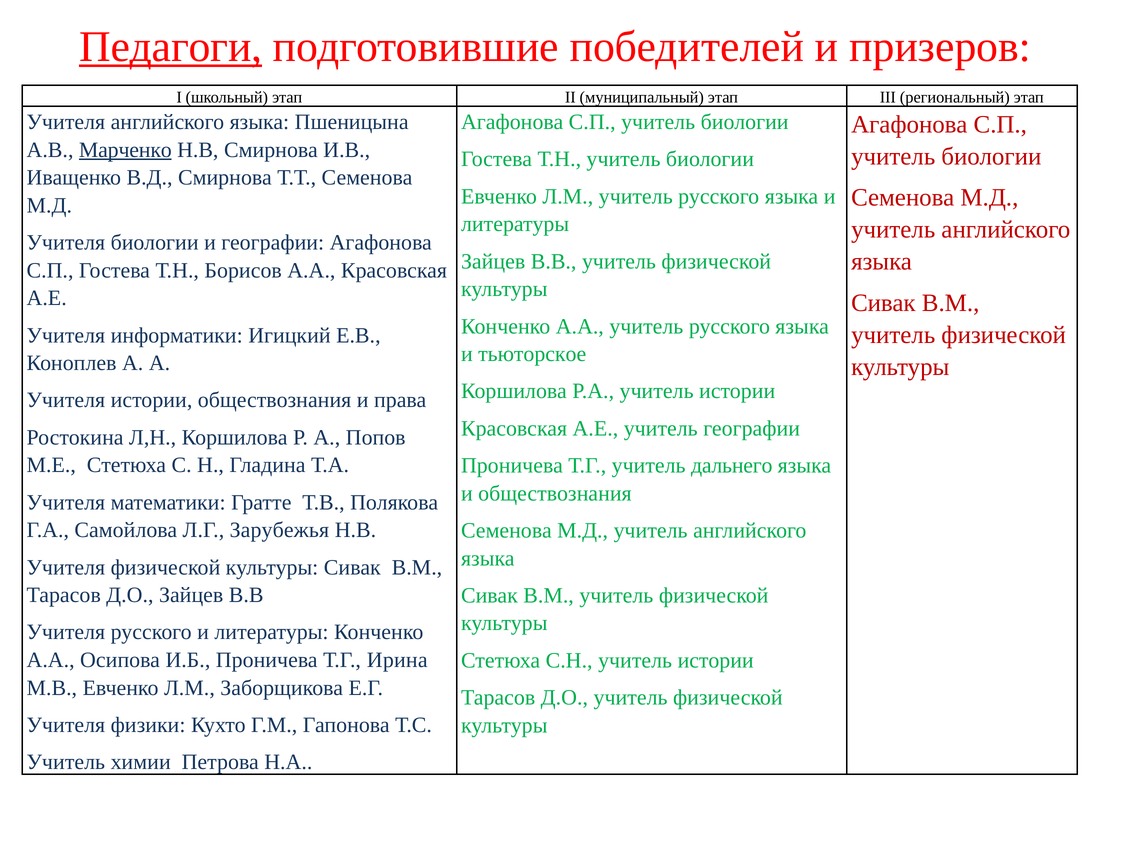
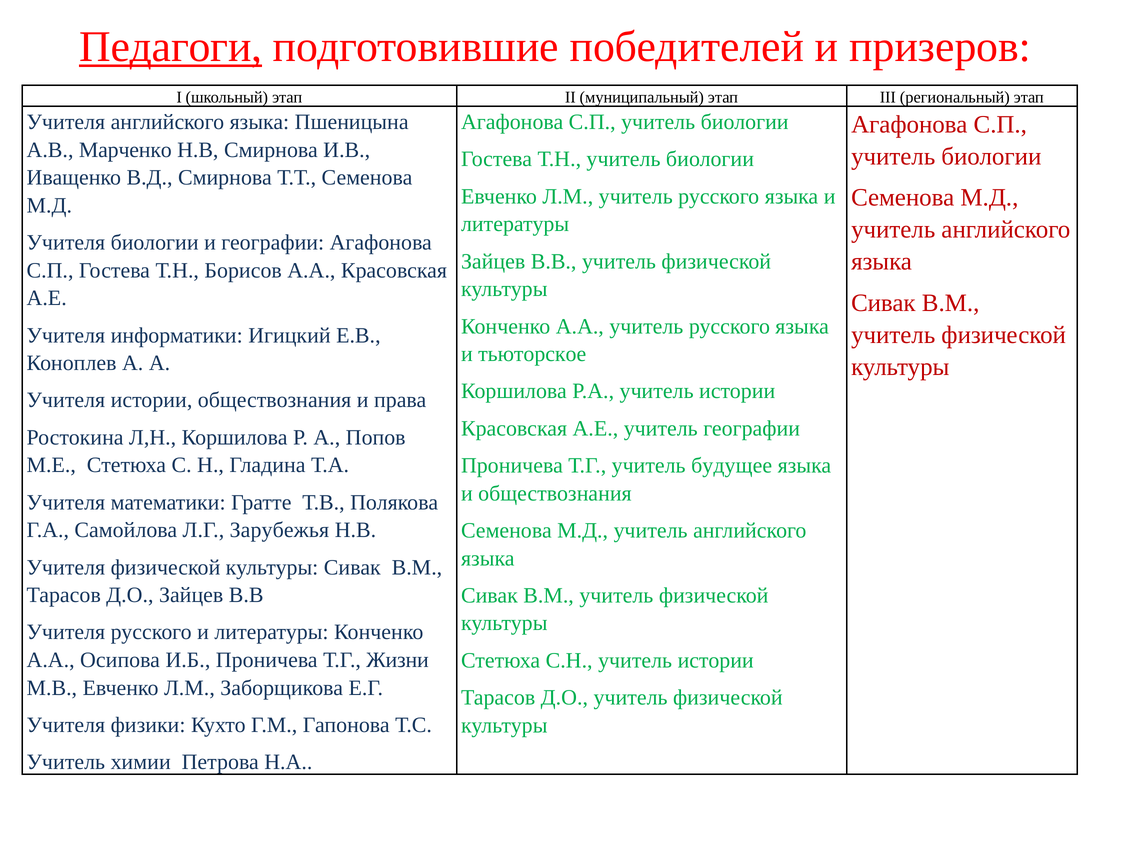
Марченко underline: present -> none
дальнего: дальнего -> будущее
Ирина: Ирина -> Жизни
